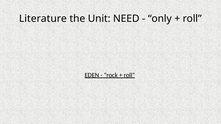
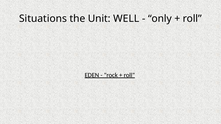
Literature: Literature -> Situations
NEED: NEED -> WELL
